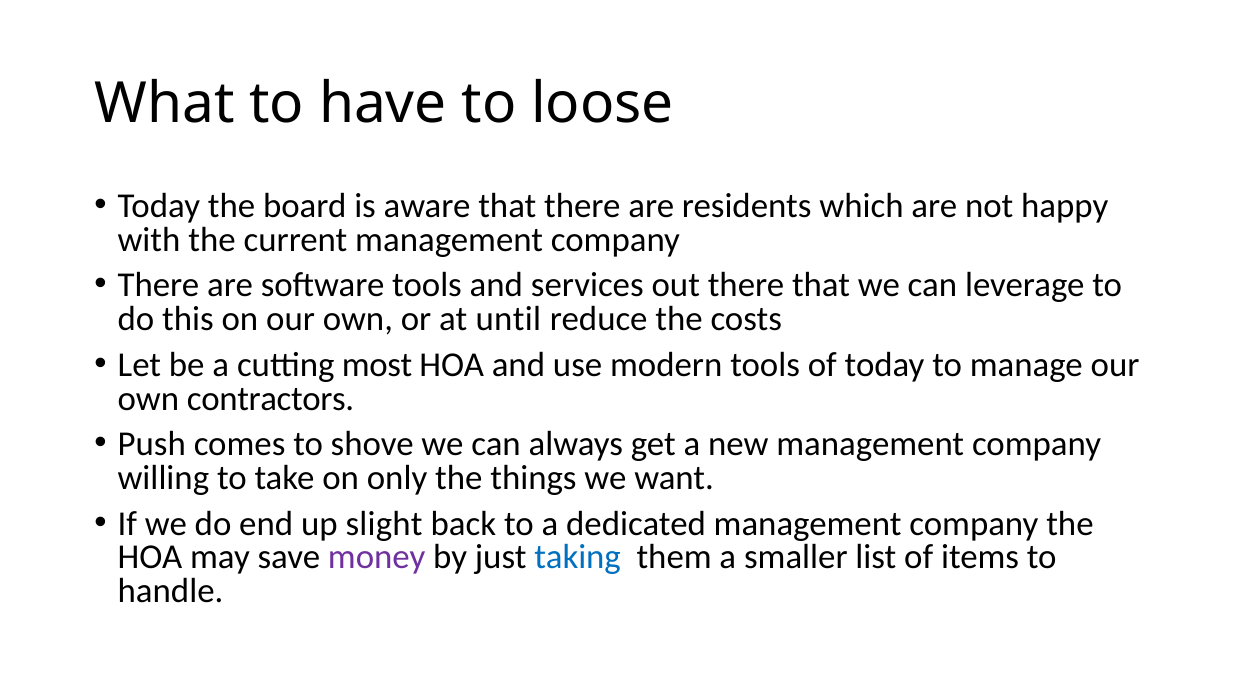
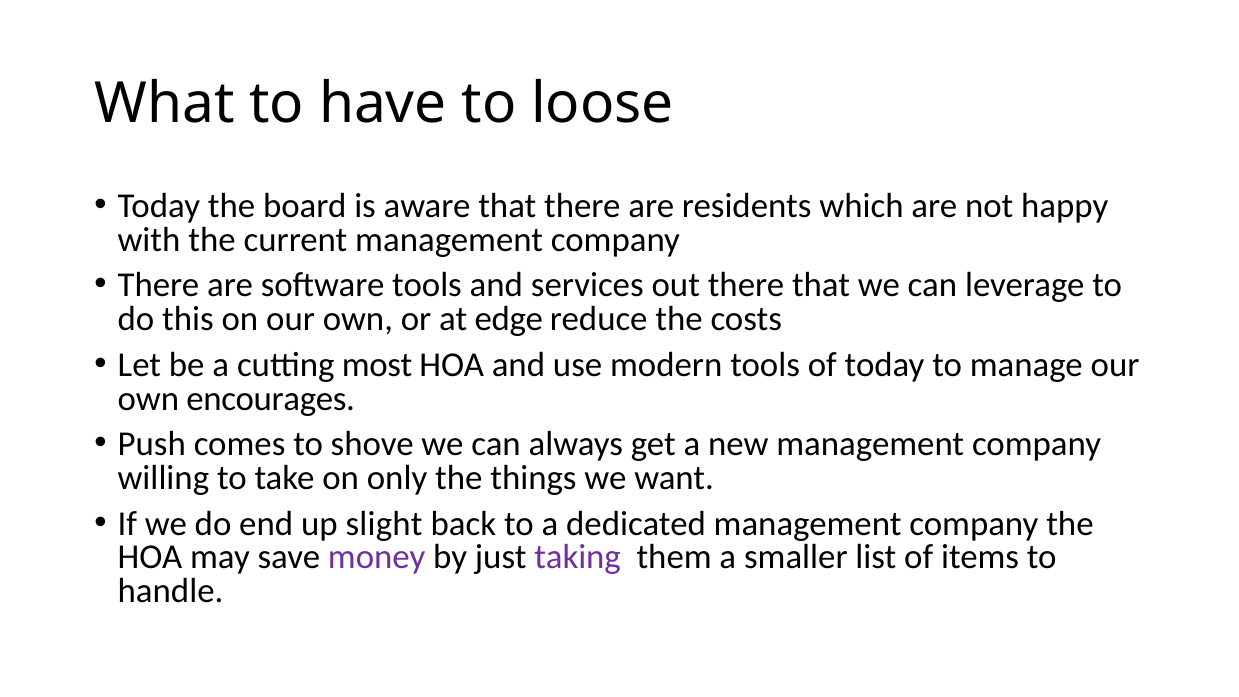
until: until -> edge
contractors: contractors -> encourages
taking colour: blue -> purple
